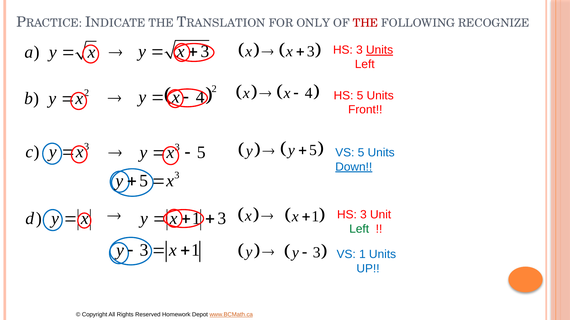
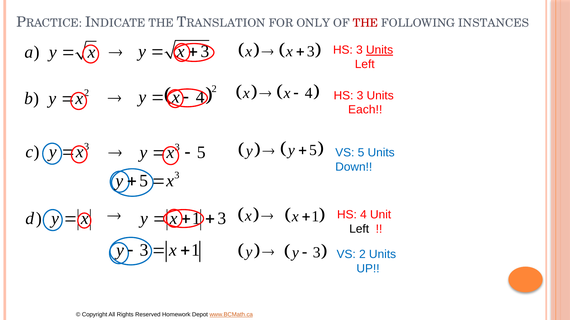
RECOGNIZE: RECOGNIZE -> INSTANCES
5 at (360, 96): 5 -> 3
Front: Front -> Each
Down underline: present -> none
3 at (363, 215): 3 -> 4
Left at (359, 229) colour: green -> black
VS 1: 1 -> 2
